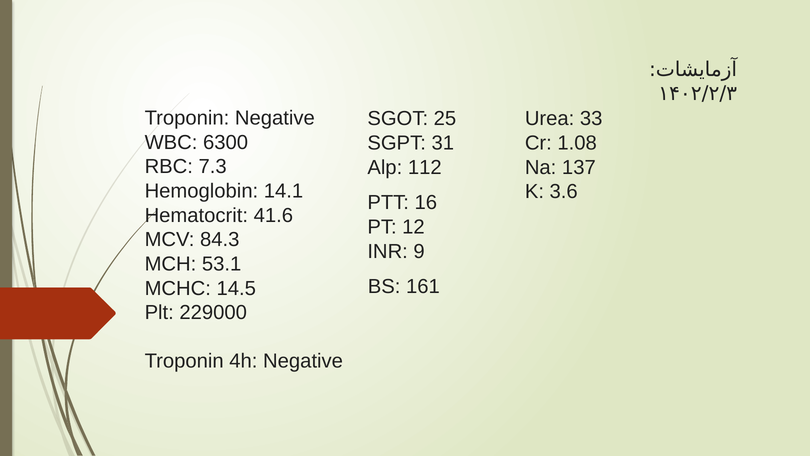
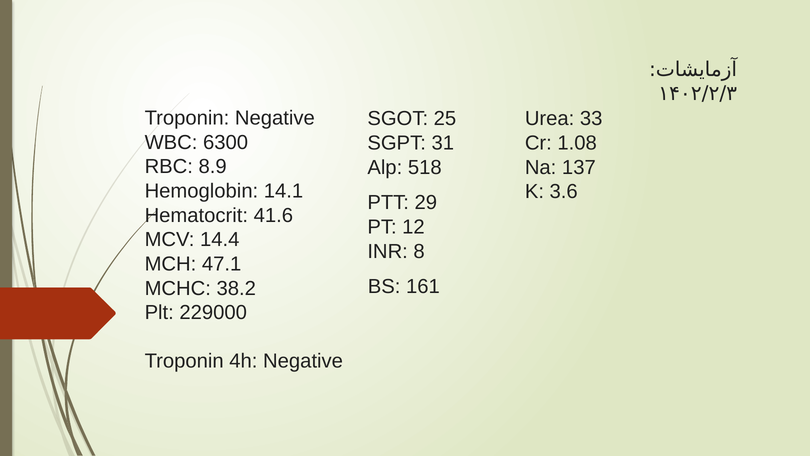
7.3: 7.3 -> 8.9
112: 112 -> 518
16: 16 -> 29
84.3: 84.3 -> 14.4
9: 9 -> 8
53.1: 53.1 -> 47.1
14.5: 14.5 -> 38.2
